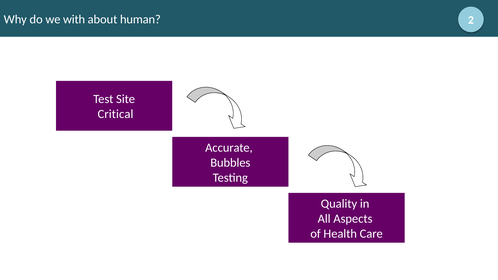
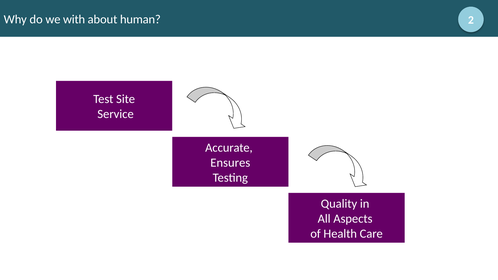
Critical: Critical -> Service
Bubbles: Bubbles -> Ensures
